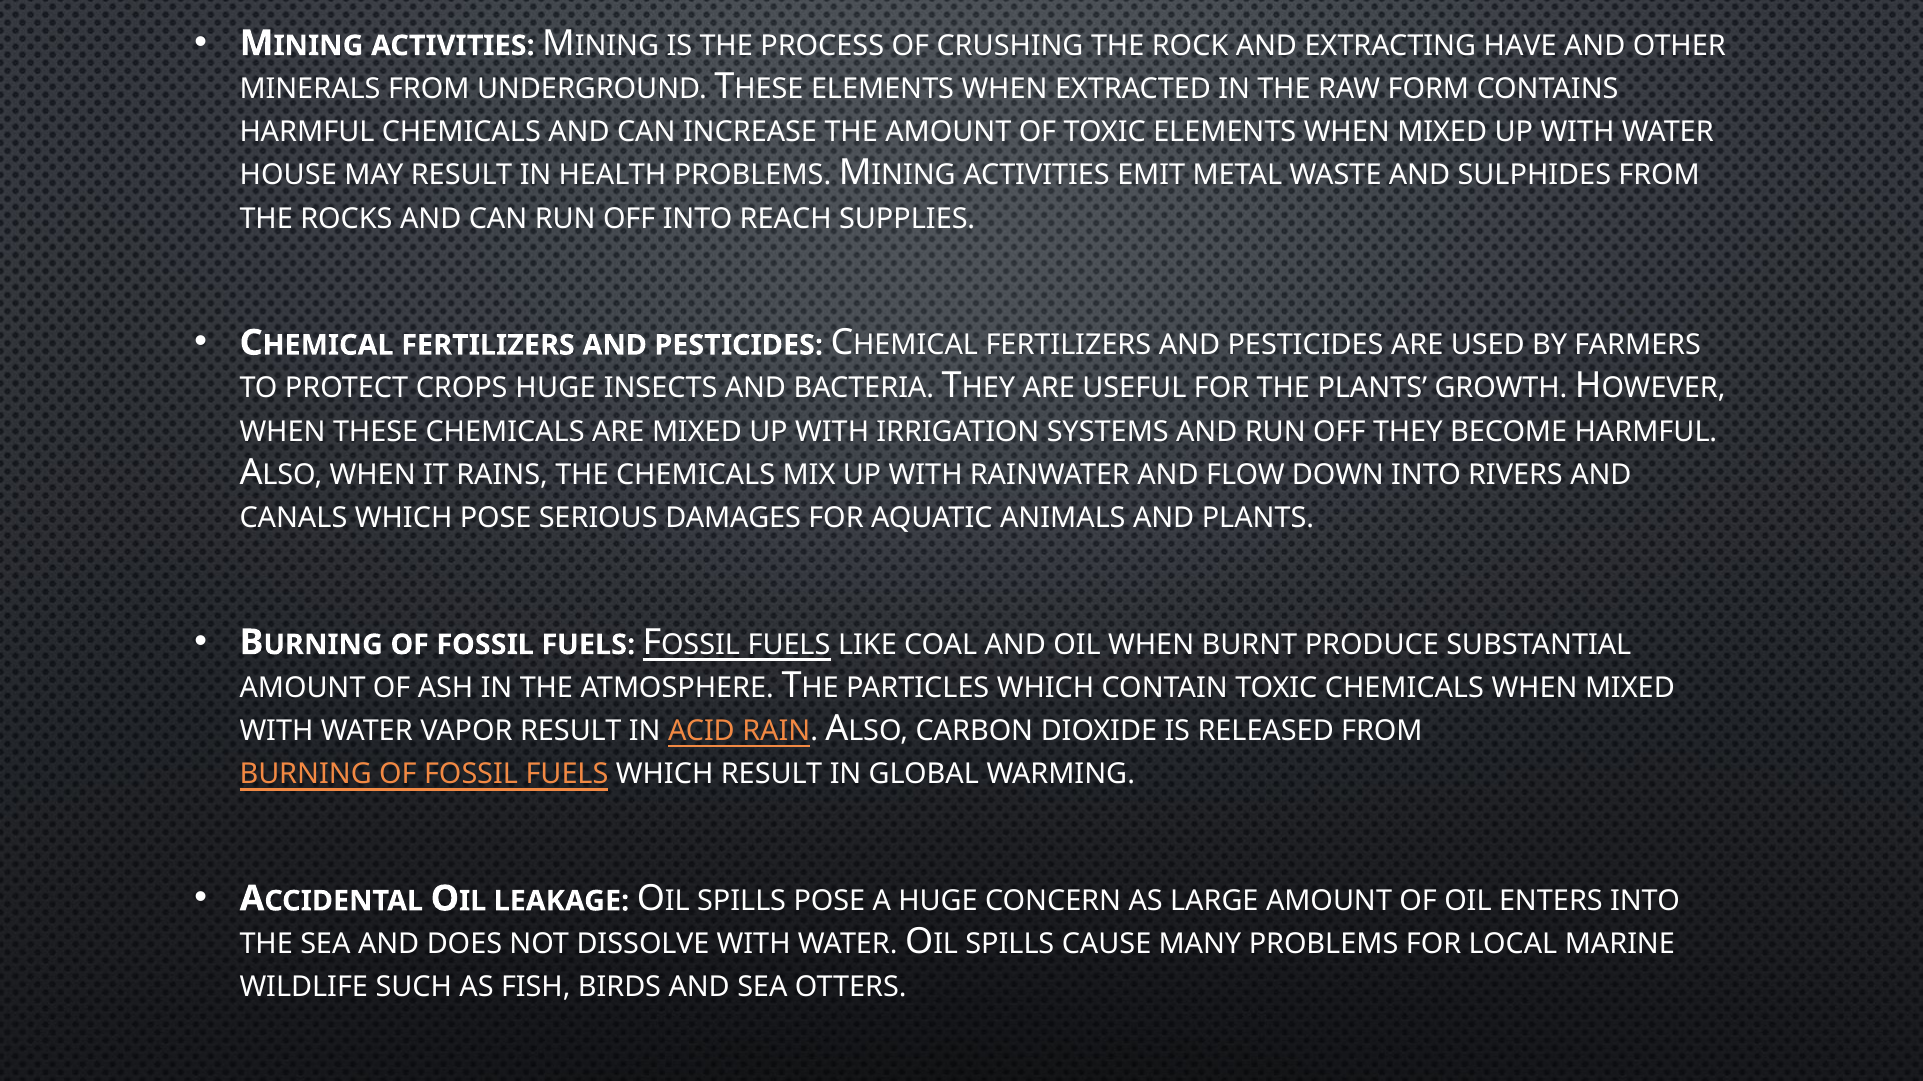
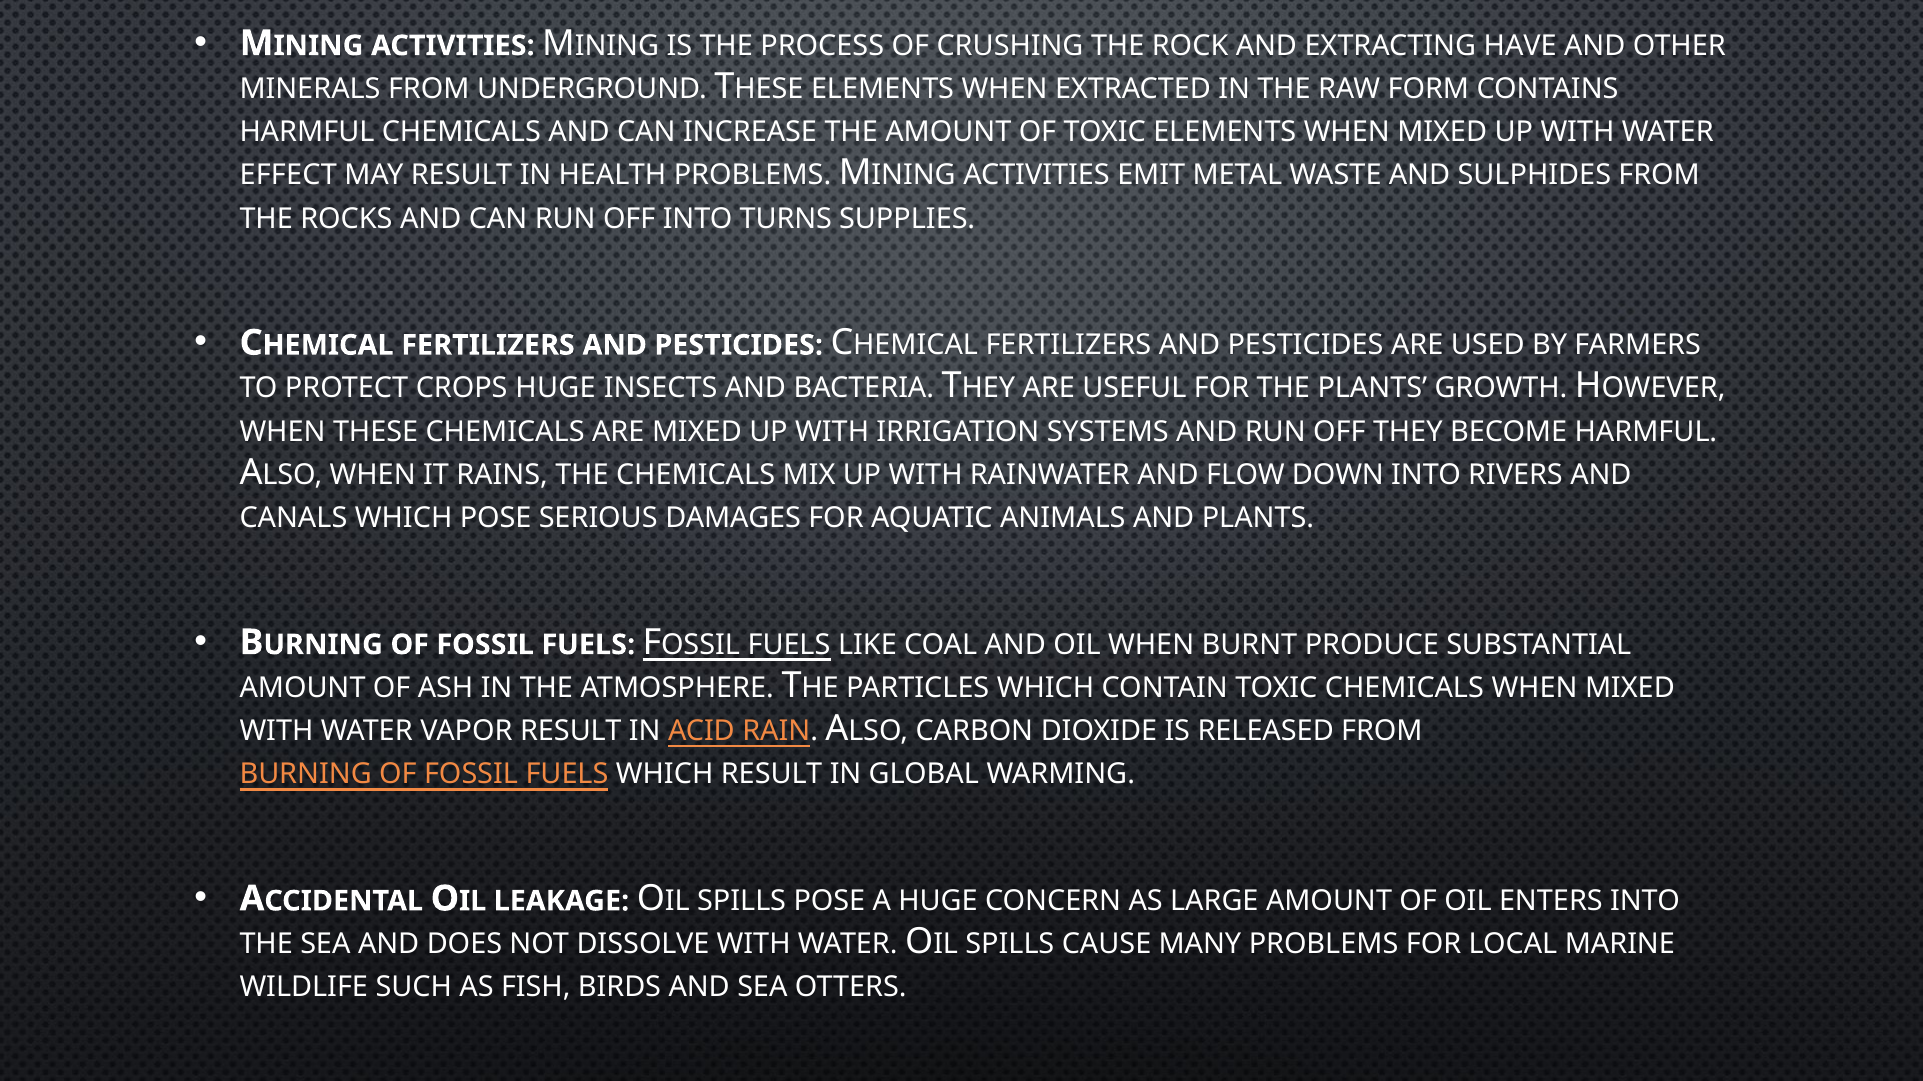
HOUSE: HOUSE -> EFFECT
REACH: REACH -> TURNS
